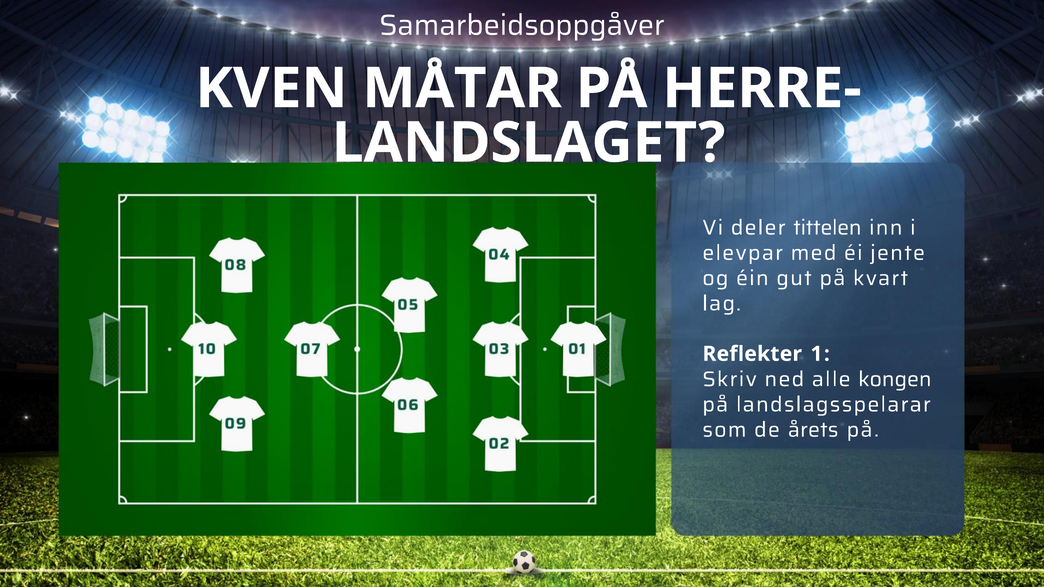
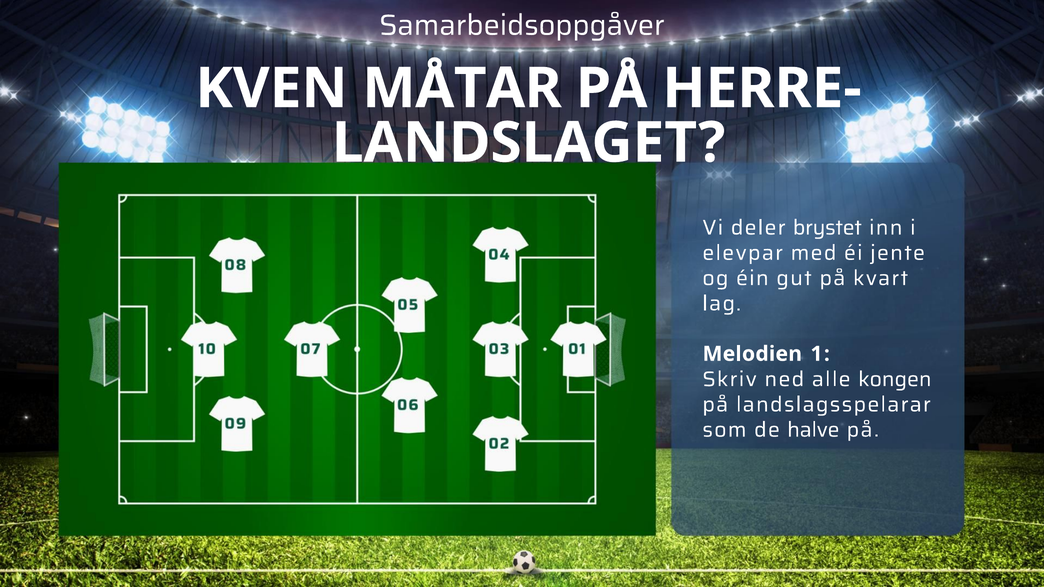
tittelen: tittelen -> brystet
Reflekter: Reflekter -> Melodien
årets: årets -> halve
